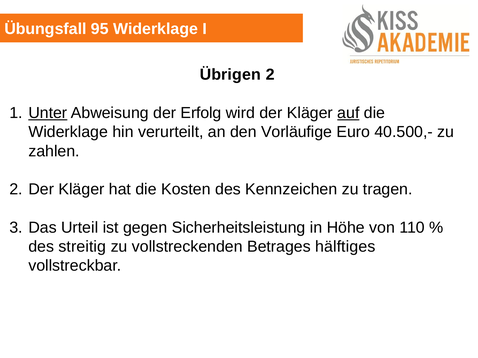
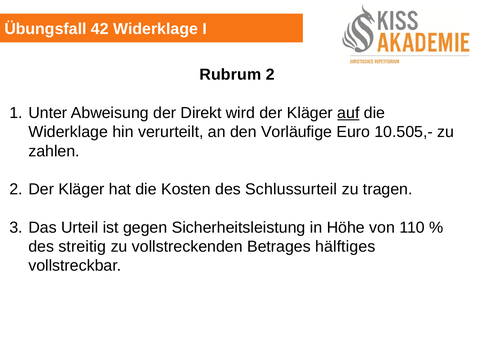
95: 95 -> 42
Übrigen: Übrigen -> Rubrum
Unter underline: present -> none
Erfolg: Erfolg -> Direkt
40.500,-: 40.500,- -> 10.505,-
Kennzeichen: Kennzeichen -> Schlussurteil
